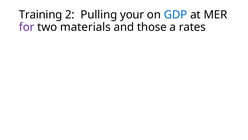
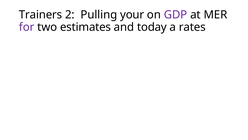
Training: Training -> Trainers
GDP colour: blue -> purple
materials: materials -> estimates
those: those -> today
